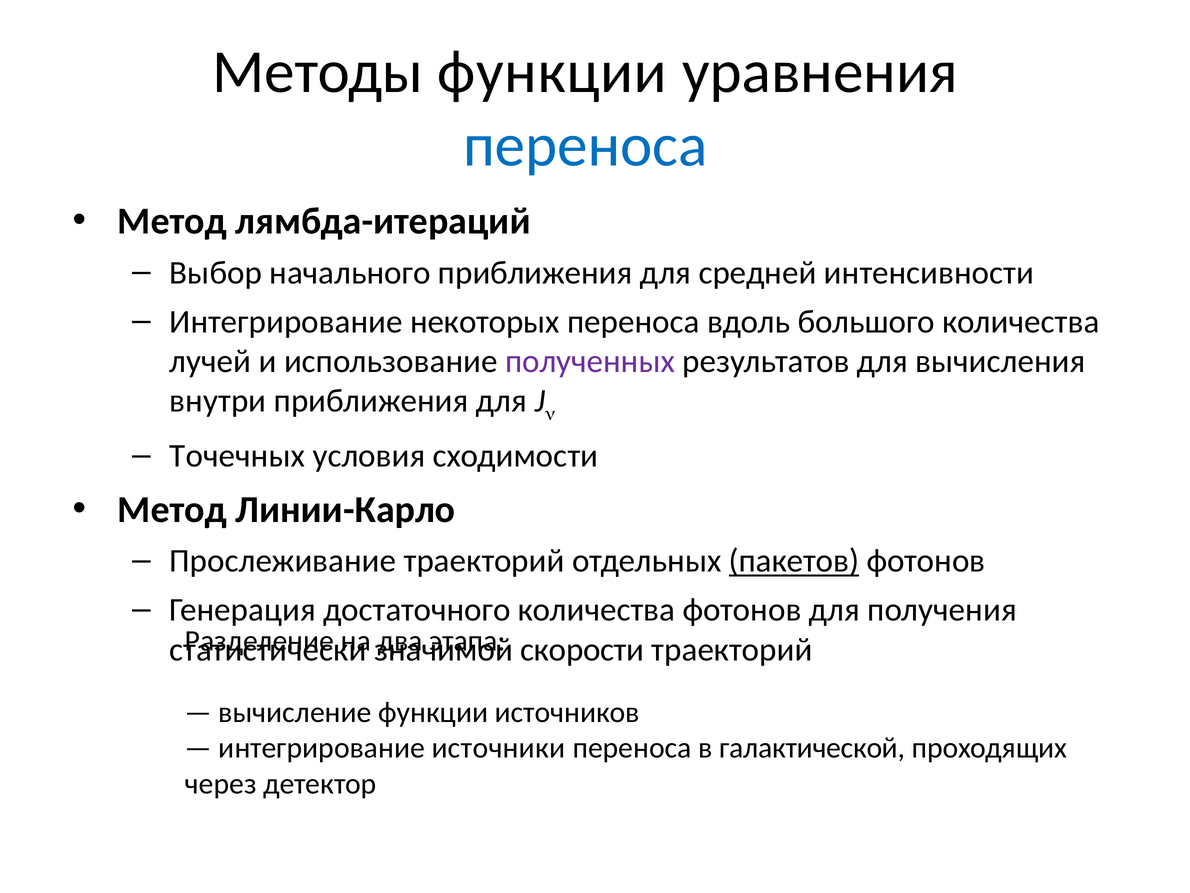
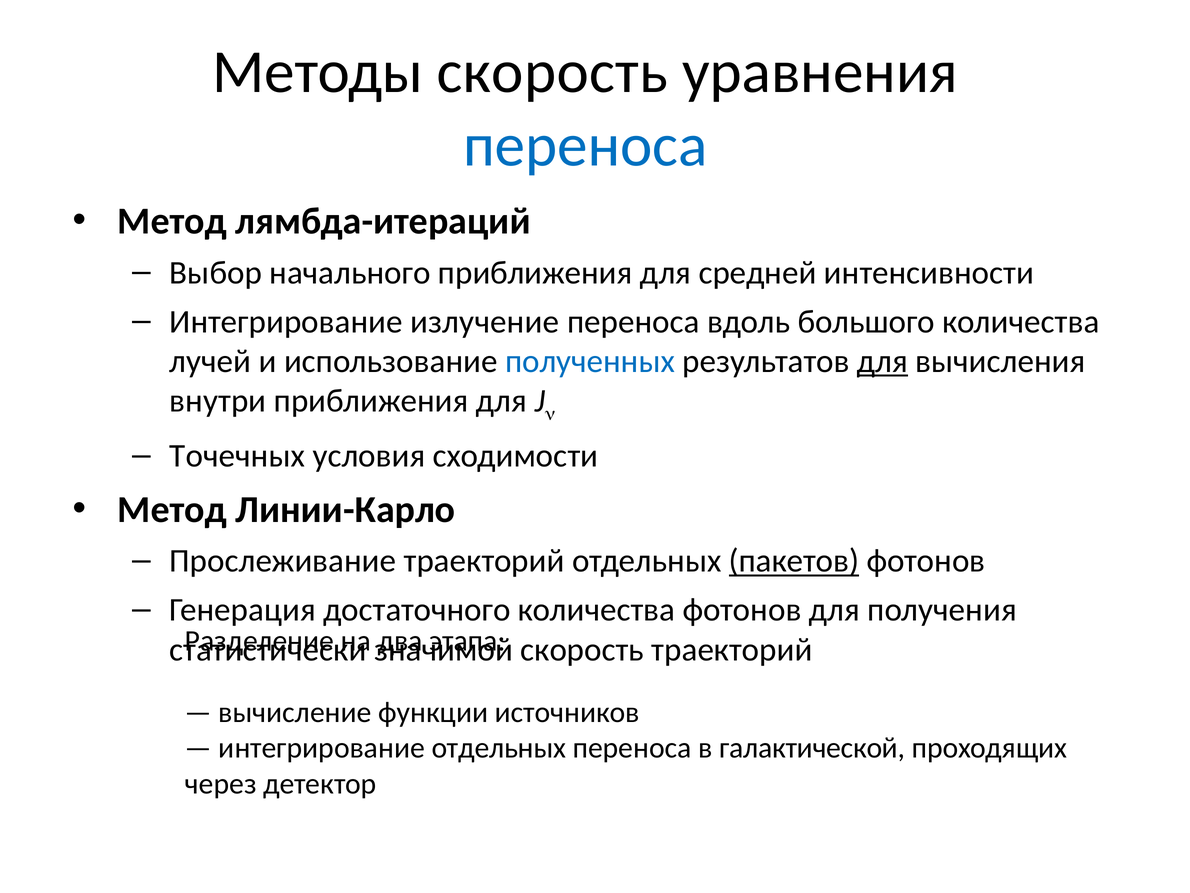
Методы функции: функции -> скорость
некоторых: некоторых -> излучение
полученных colour: purple -> blue
для at (882, 361) underline: none -> present
скорости at (582, 649): скорости -> скорость
интегрирование источники: источники -> отдельных
